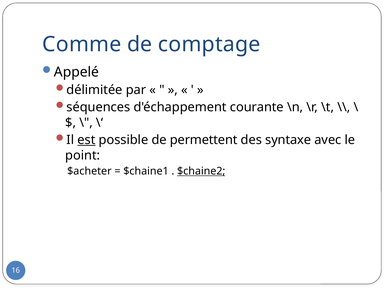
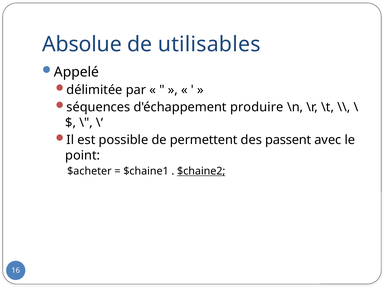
Comme: Comme -> Absolue
comptage: comptage -> utilisables
courante: courante -> produire
est underline: present -> none
syntaxe: syntaxe -> passent
